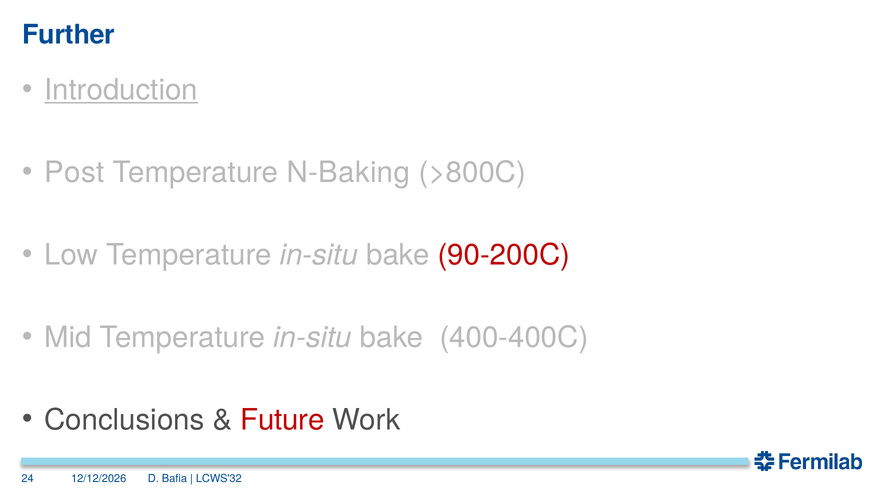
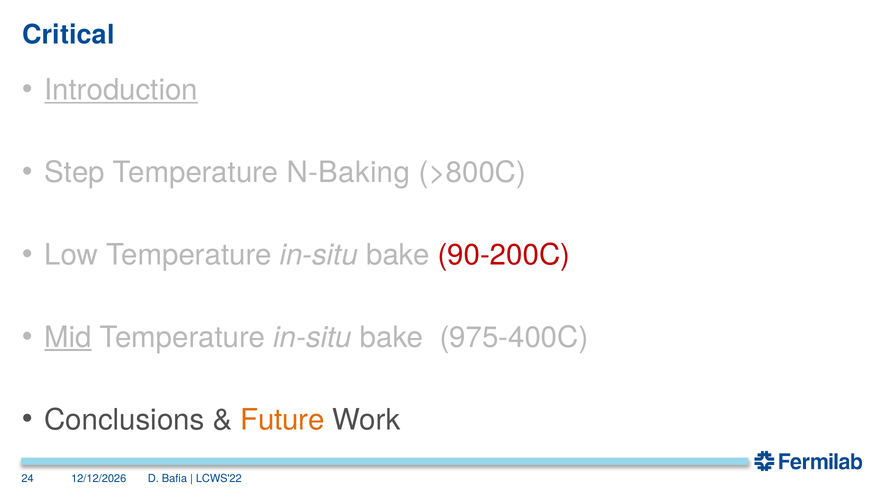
Further: Further -> Critical
Post: Post -> Step
Mid underline: none -> present
400-400C: 400-400C -> 975-400C
Future colour: red -> orange
LCWS'32: LCWS'32 -> LCWS'22
